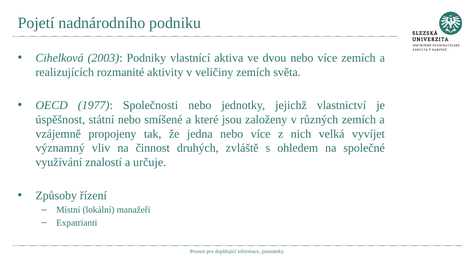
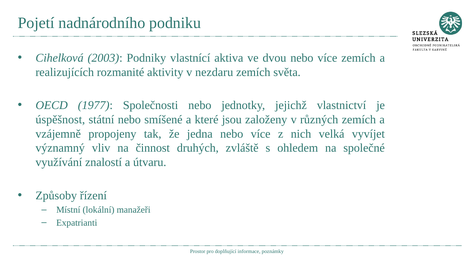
veličiny: veličiny -> nezdaru
určuje: určuje -> útvaru
